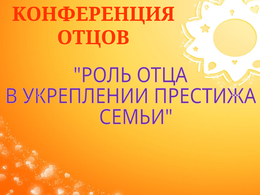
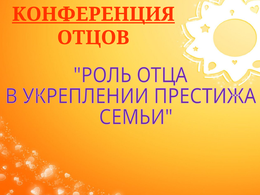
КОНФЕРЕНЦИЯ underline: none -> present
